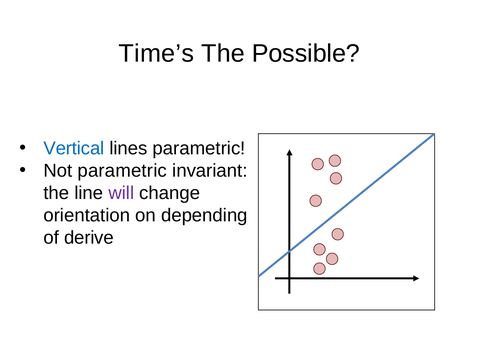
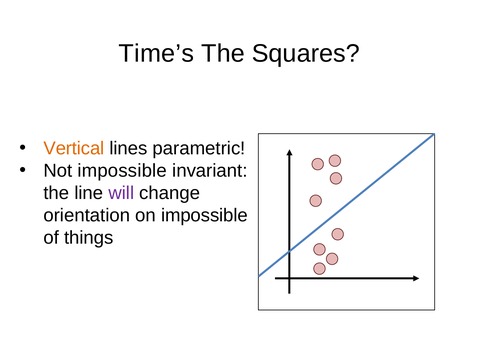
Possible: Possible -> Squares
Vertical colour: blue -> orange
Not parametric: parametric -> impossible
on depending: depending -> impossible
derive: derive -> things
